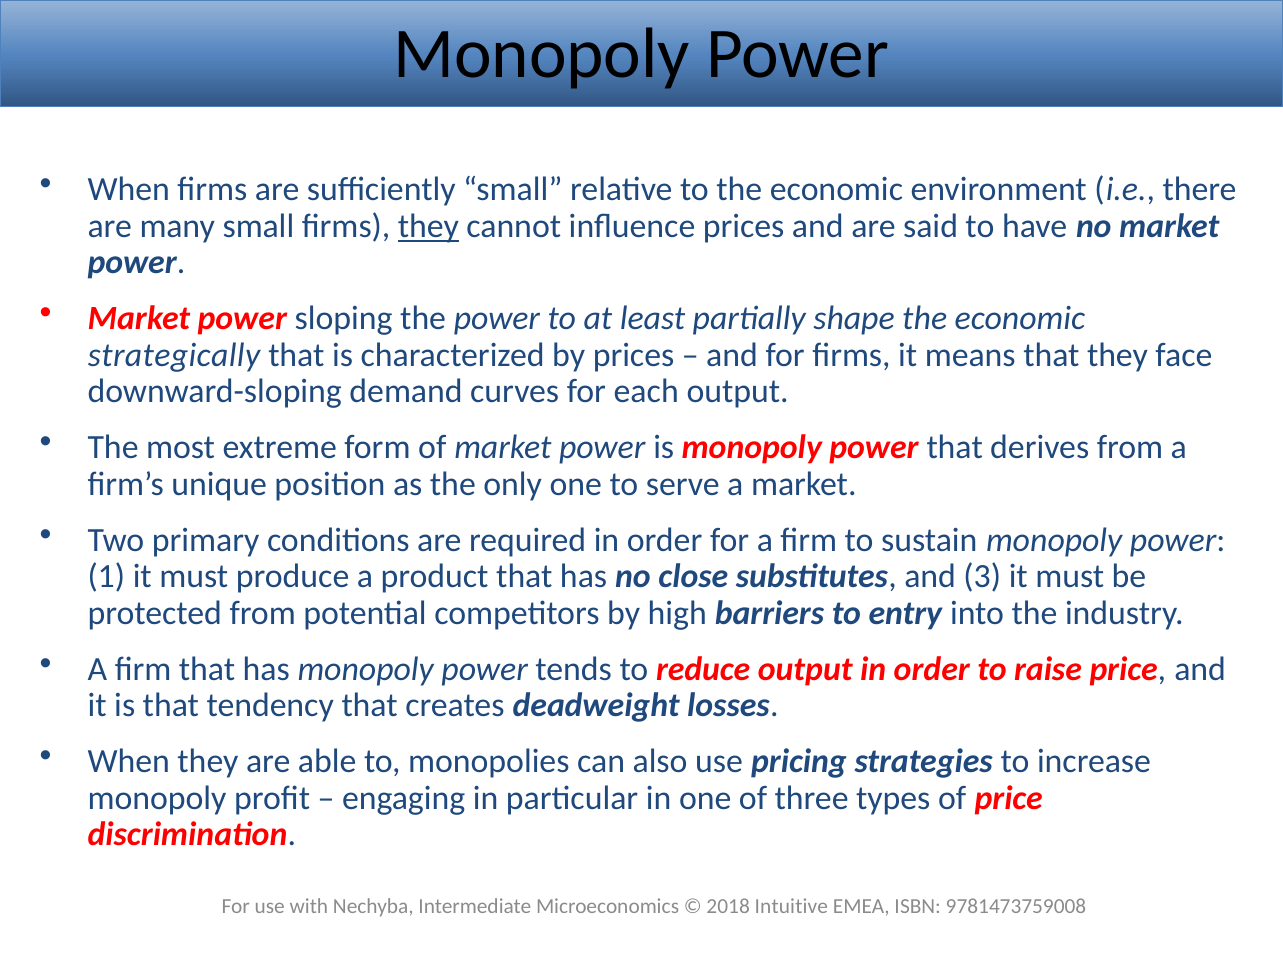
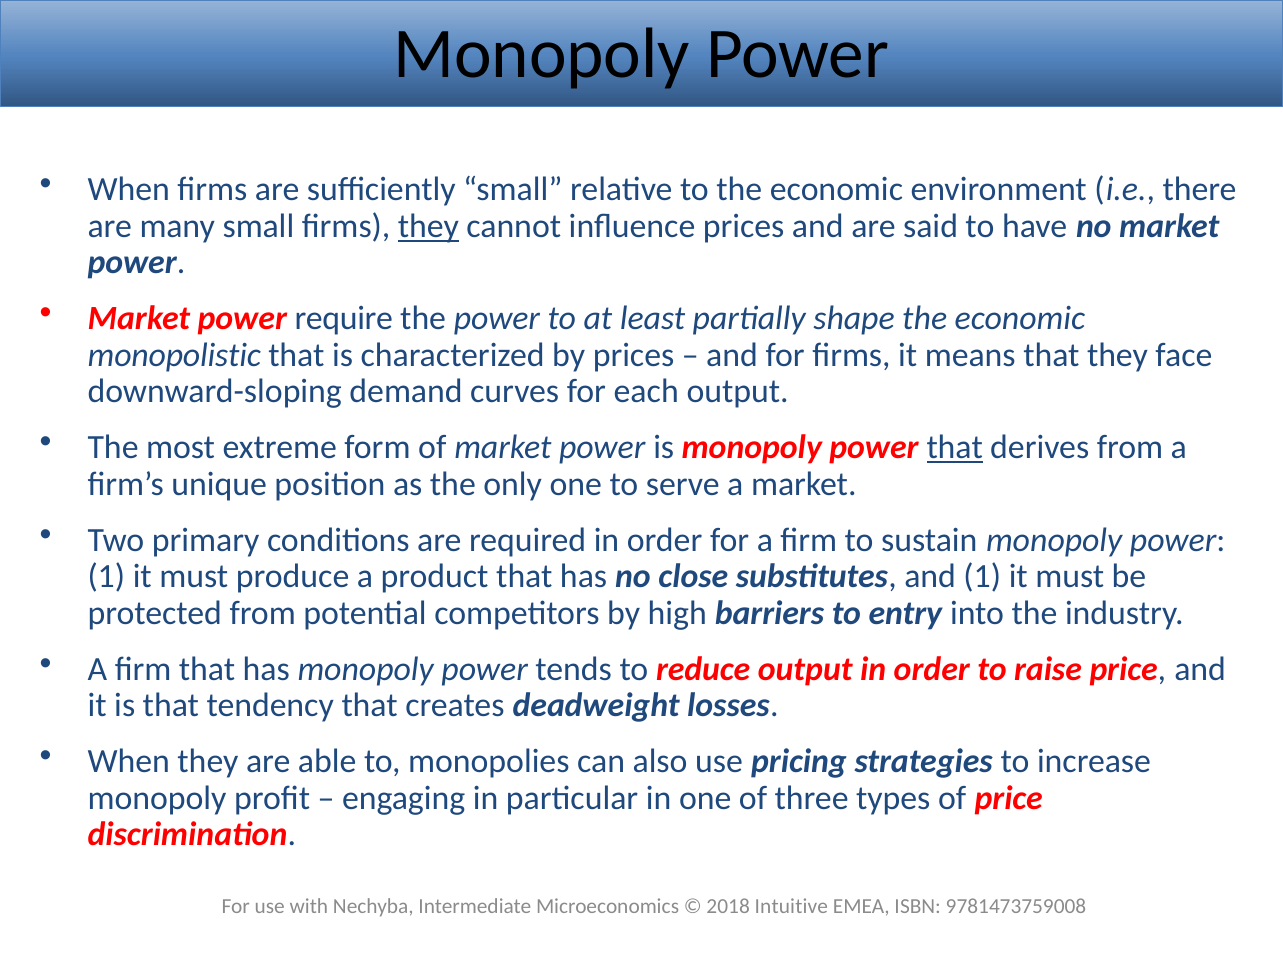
sloping: sloping -> require
strategically: strategically -> monopolistic
that at (955, 447) underline: none -> present
and 3: 3 -> 1
